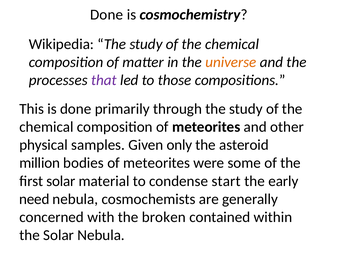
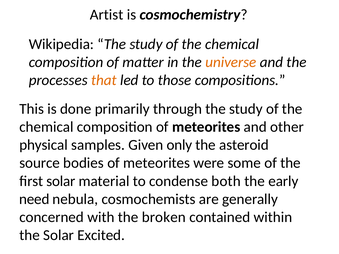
Done at (107, 15): Done -> Artist
that colour: purple -> orange
million: million -> source
start: start -> both
Solar Nebula: Nebula -> Excited
